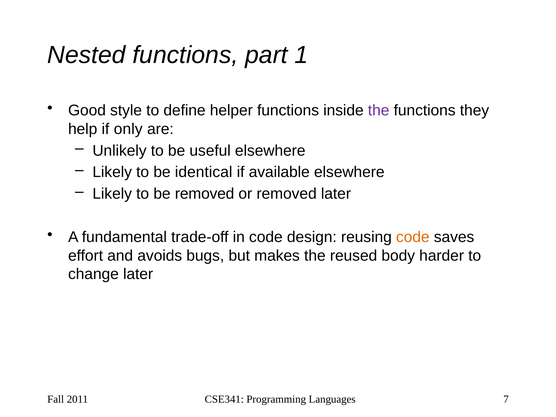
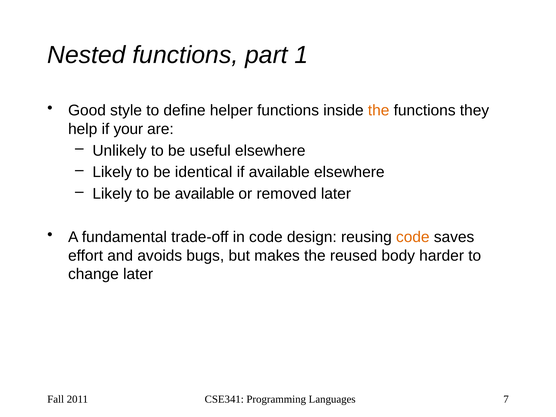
the at (379, 110) colour: purple -> orange
only: only -> your
be removed: removed -> available
